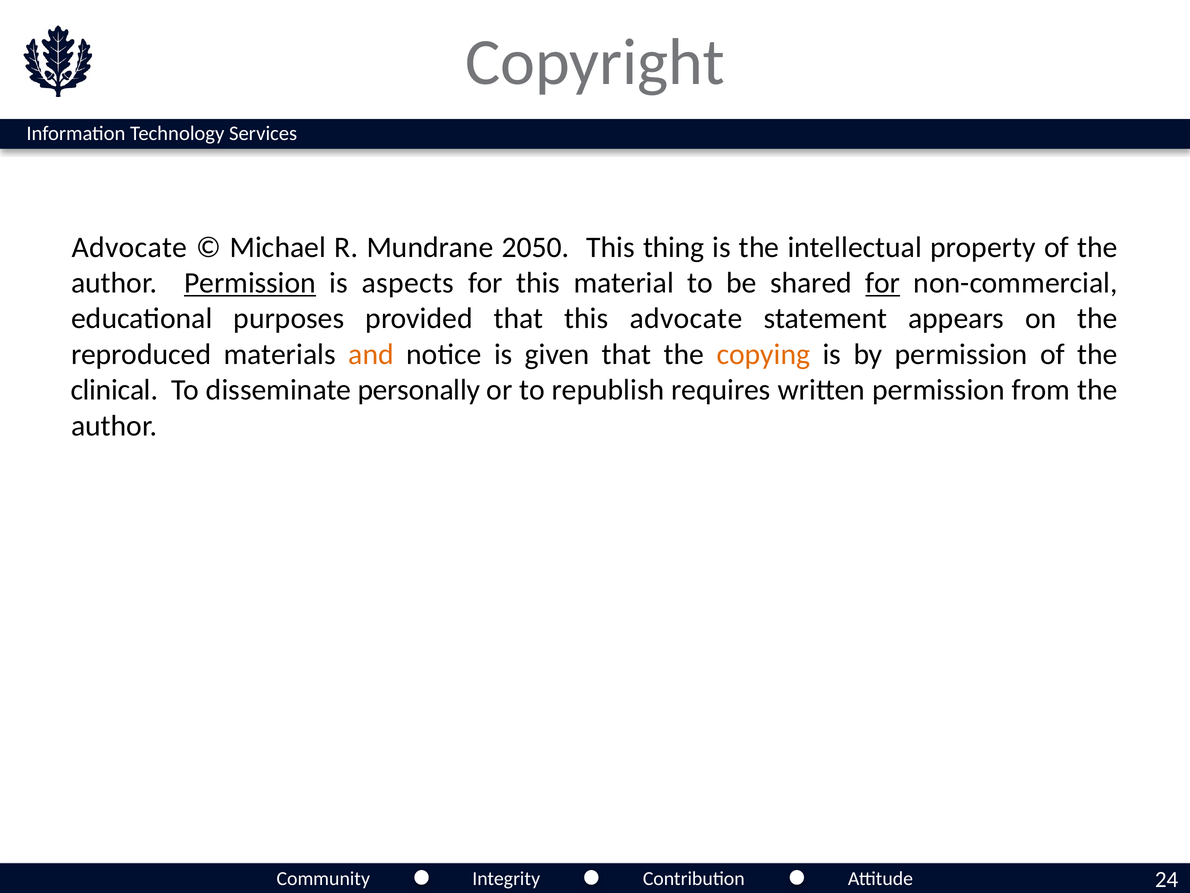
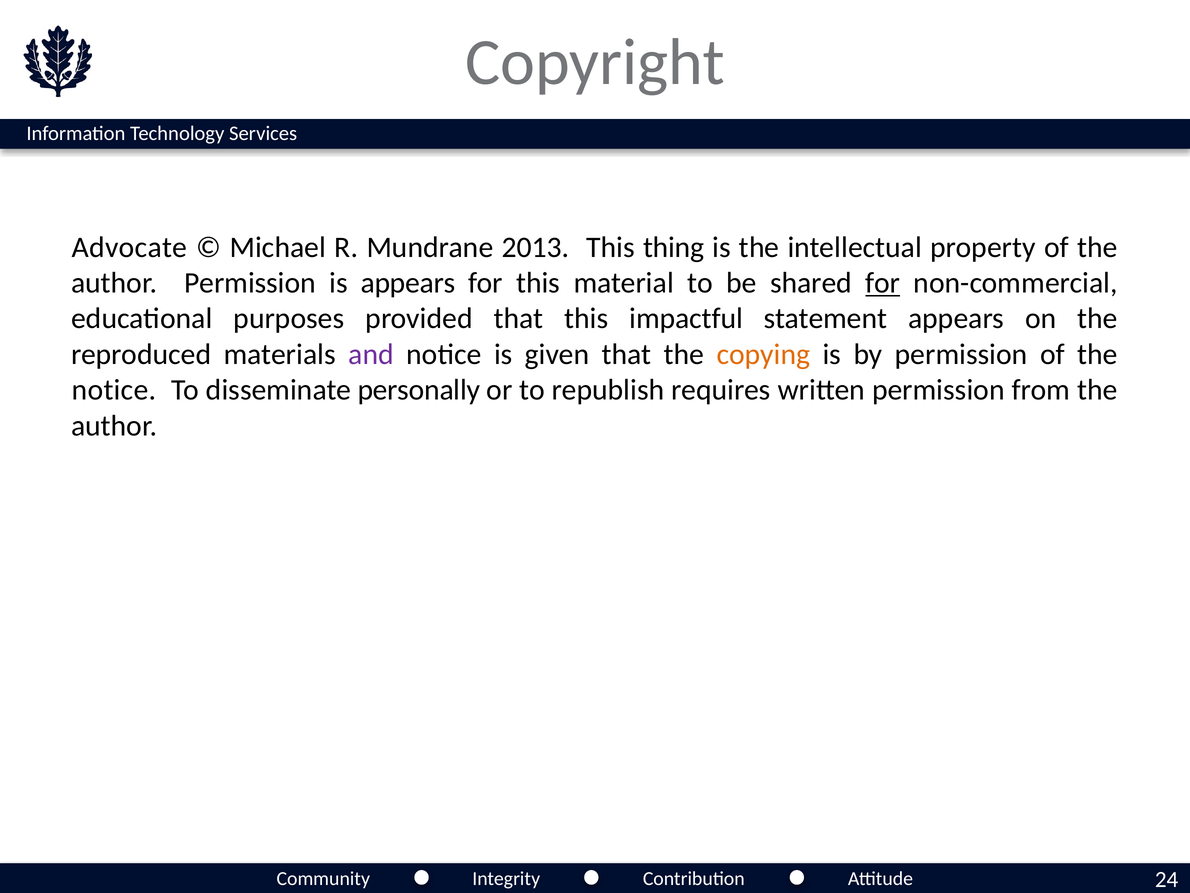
2050: 2050 -> 2013
Permission at (250, 283) underline: present -> none
is aspects: aspects -> appears
this advocate: advocate -> impactful
and colour: orange -> purple
clinical at (114, 390): clinical -> notice
